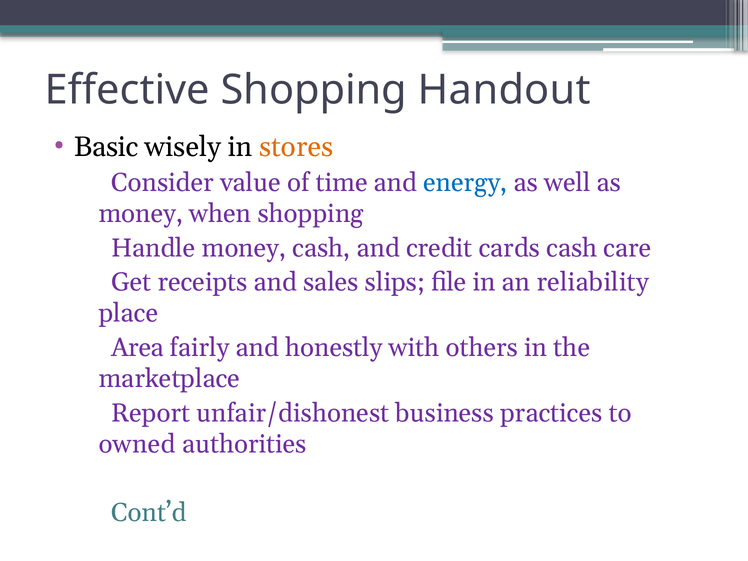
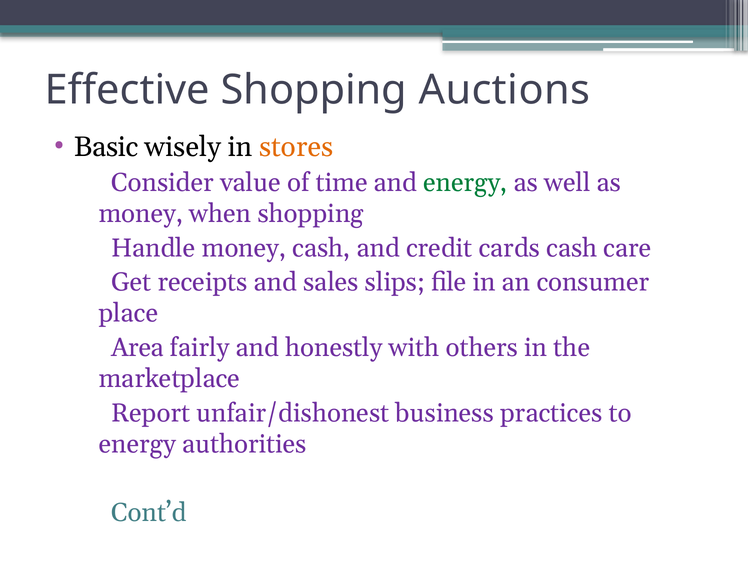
Handout: Handout -> Auctions
energy at (465, 183) colour: blue -> green
reliability: reliability -> consumer
owned at (137, 444): owned -> energy
